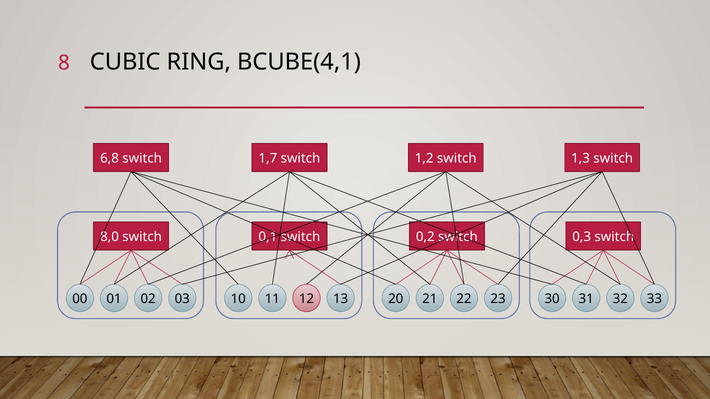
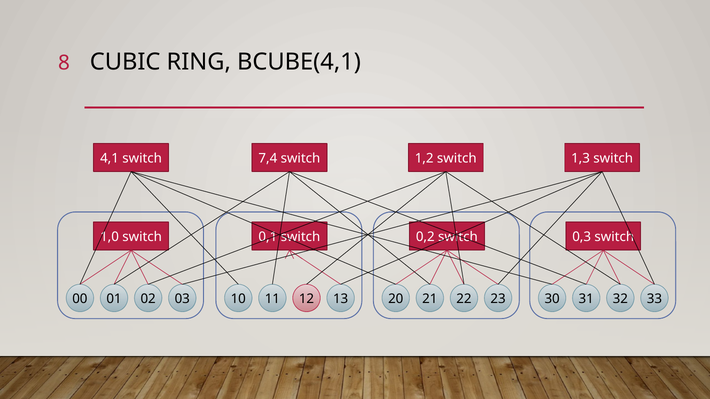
6,8: 6,8 -> 4,1
1,7: 1,7 -> 7,4
8,0: 8,0 -> 1,0
